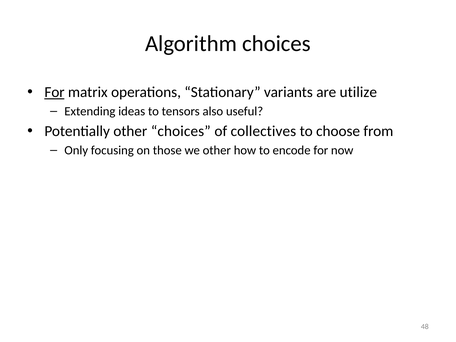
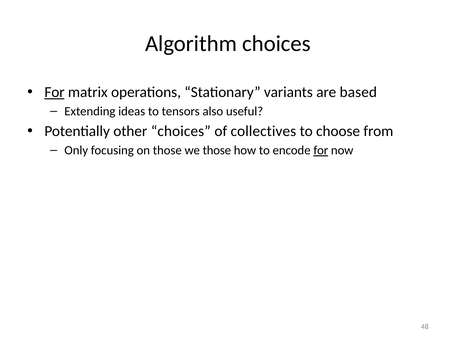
utilize: utilize -> based
we other: other -> those
for at (321, 150) underline: none -> present
